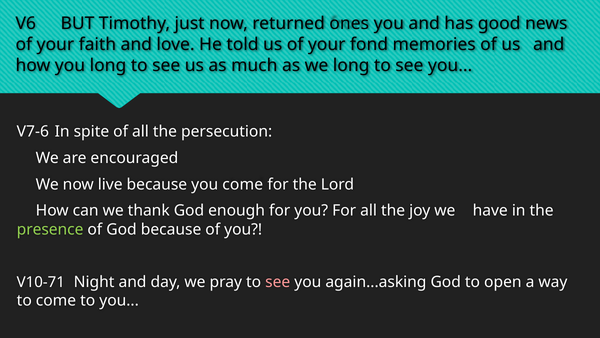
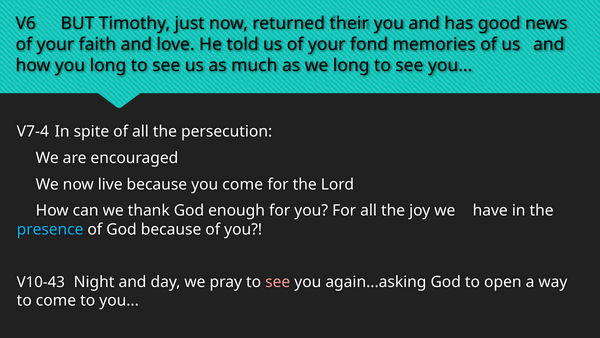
ones: ones -> their
V7-6: V7-6 -> V7-4
presence colour: light green -> light blue
V10-71: V10-71 -> V10-43
